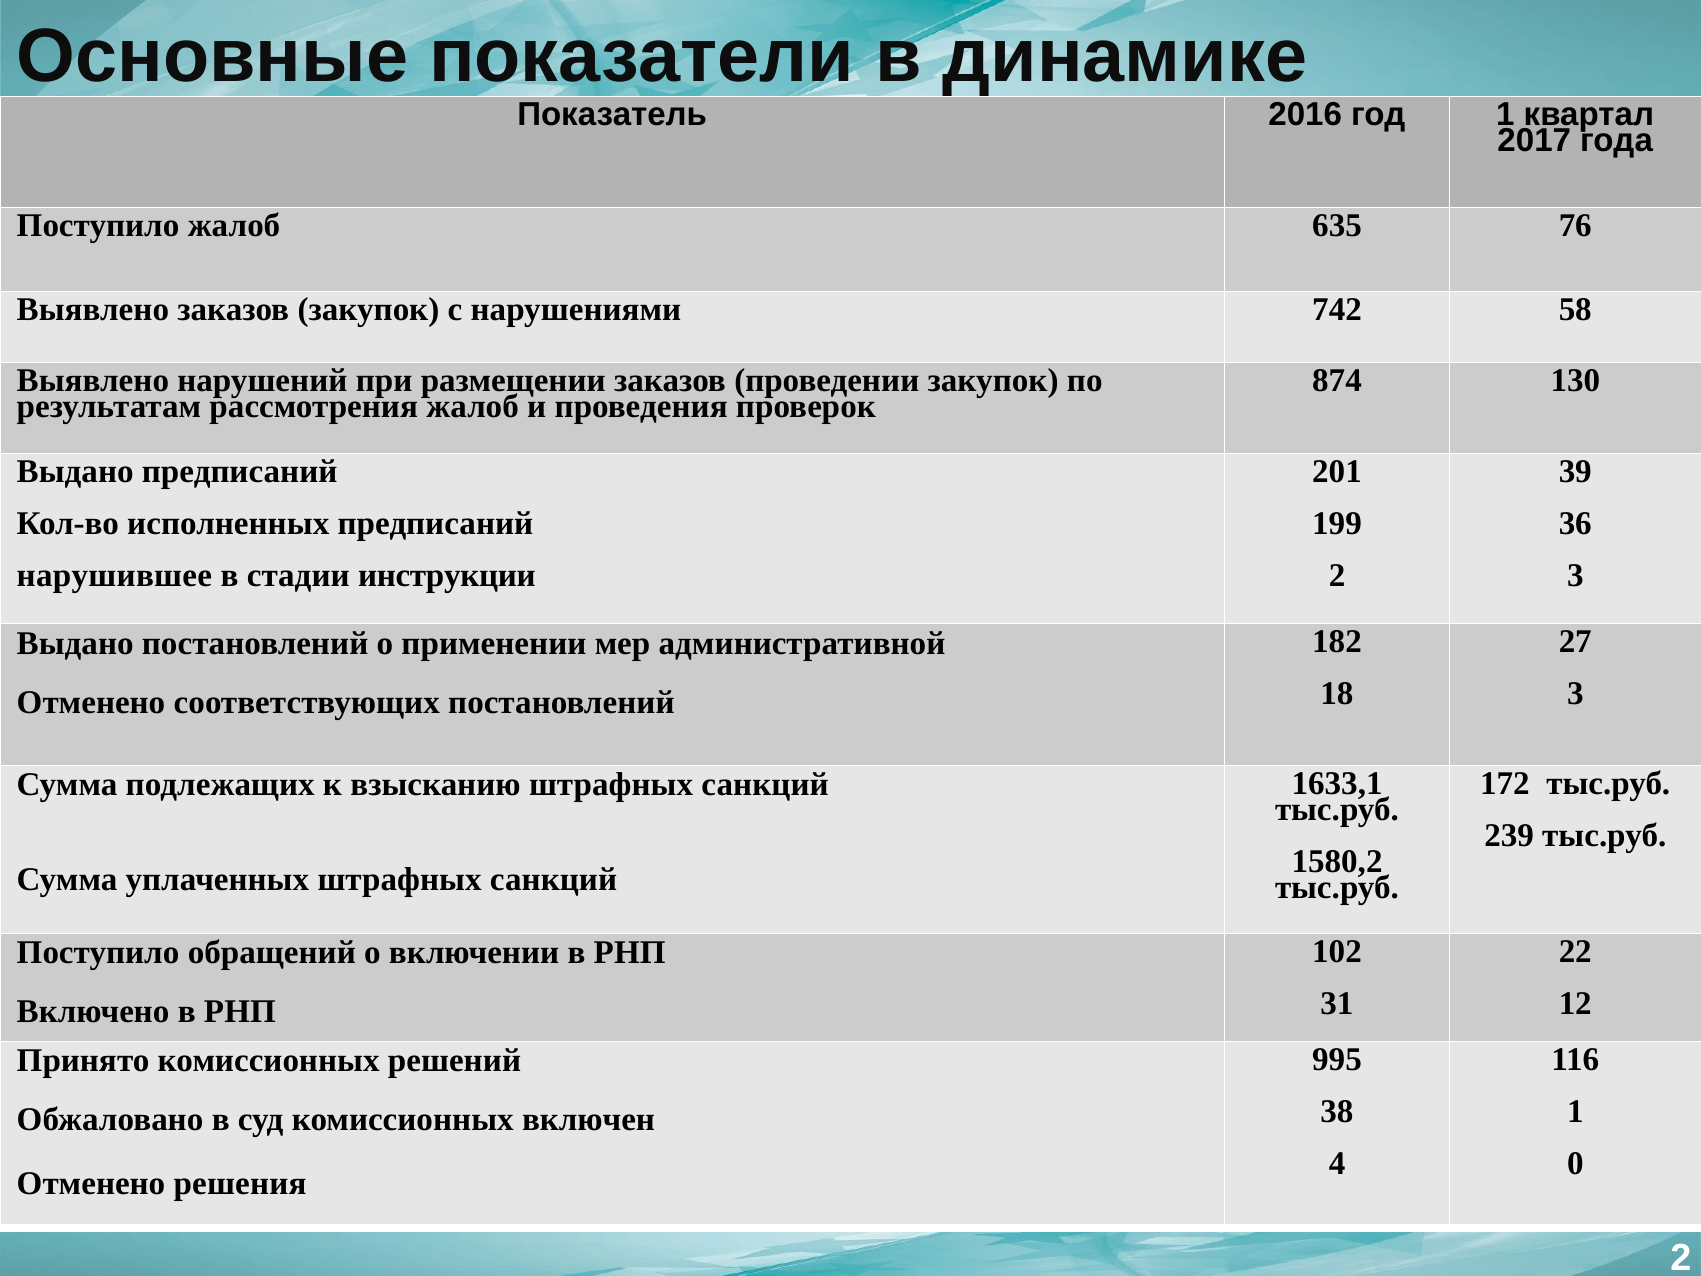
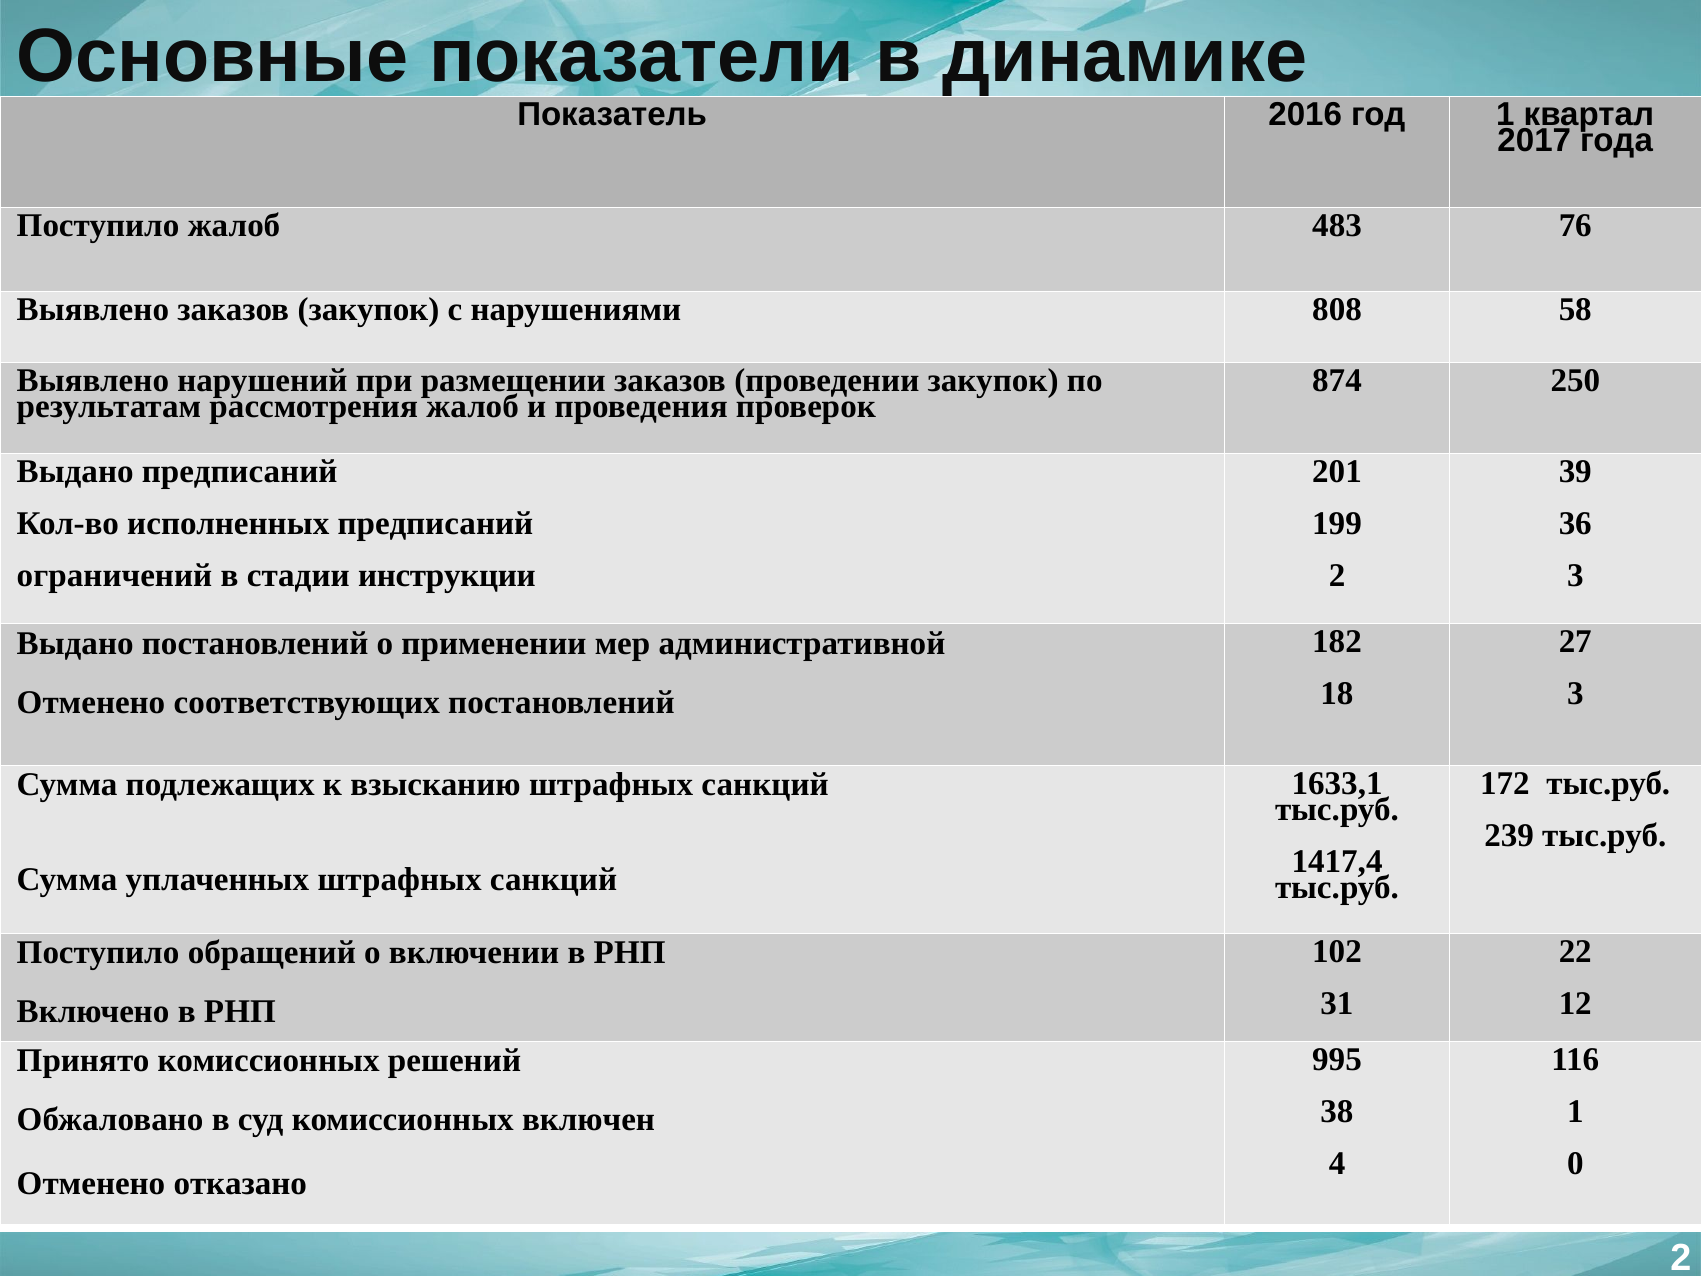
635: 635 -> 483
742: 742 -> 808
130: 130 -> 250
нарушившее: нарушившее -> ограничений
1580,2: 1580,2 -> 1417,4
решения: решения -> отказано
